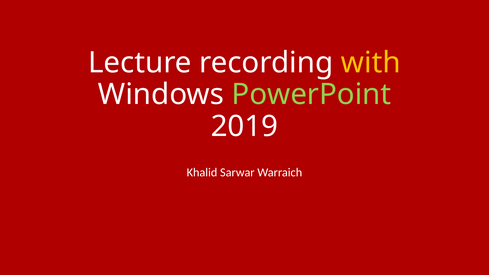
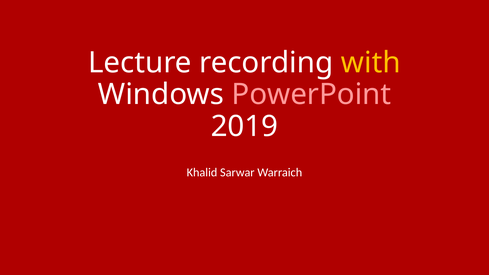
PowerPoint colour: light green -> pink
